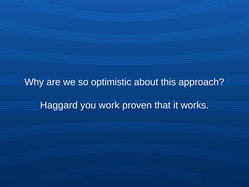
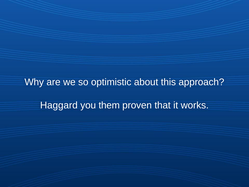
work: work -> them
